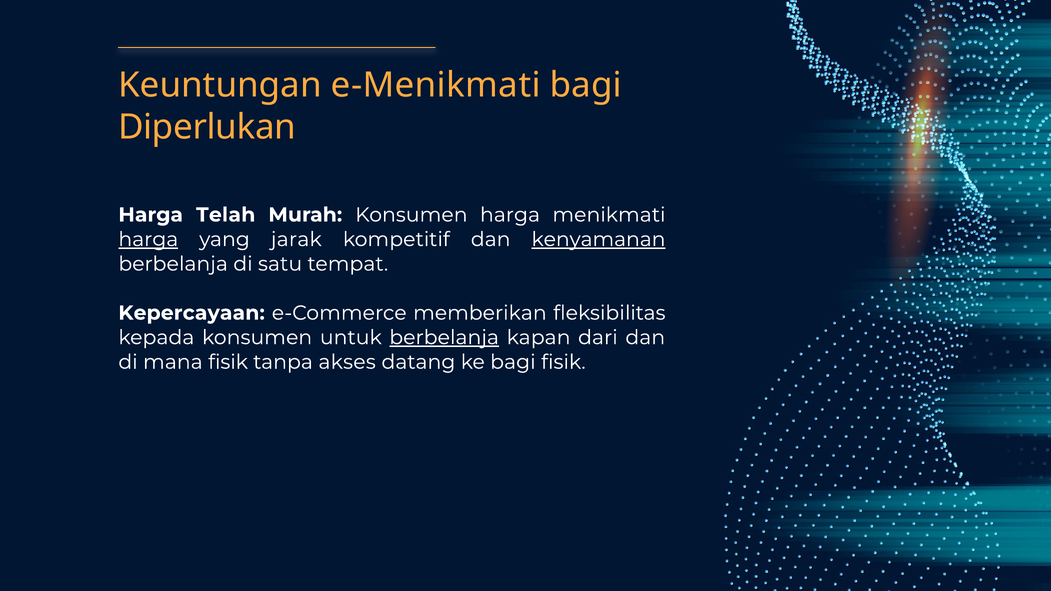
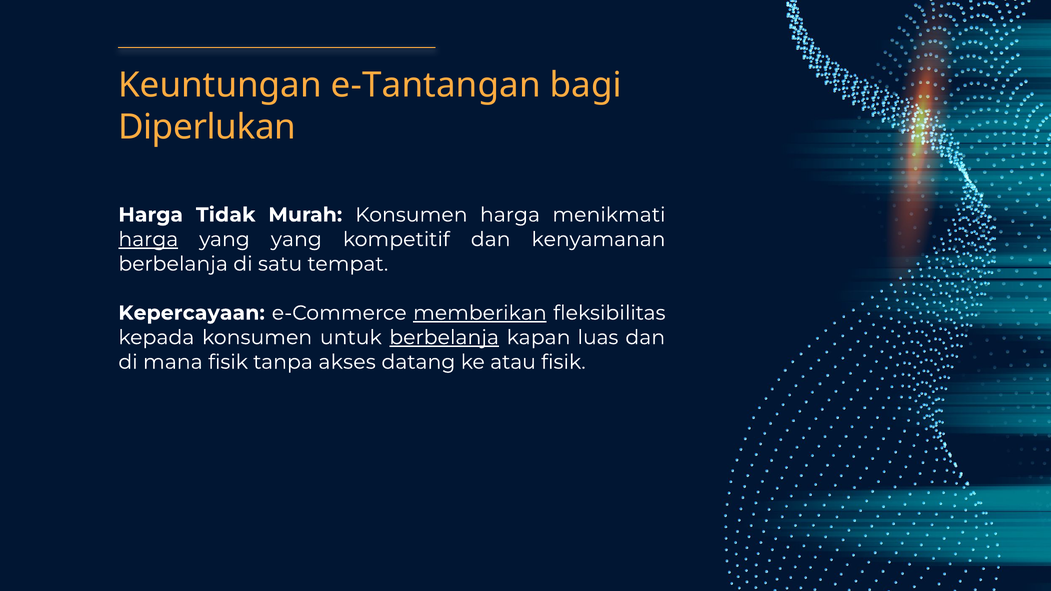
e-Menikmati: e-Menikmati -> e-Tantangan
Telah: Telah -> Tidak
yang jarak: jarak -> yang
kenyamanan underline: present -> none
memberikan underline: none -> present
dari: dari -> luas
ke bagi: bagi -> atau
